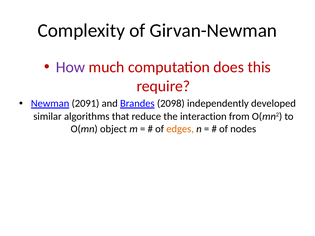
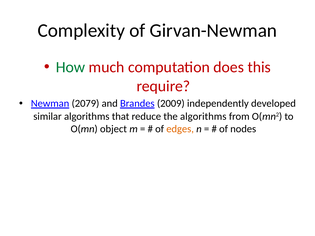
How colour: purple -> green
2091: 2091 -> 2079
2098: 2098 -> 2009
the interaction: interaction -> algorithms
